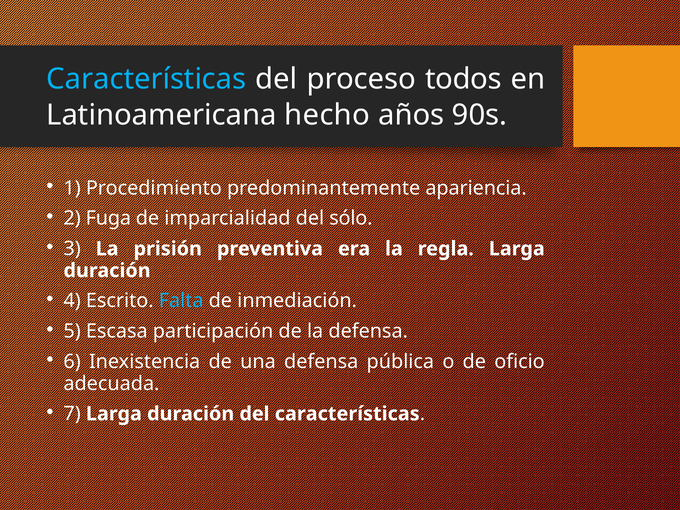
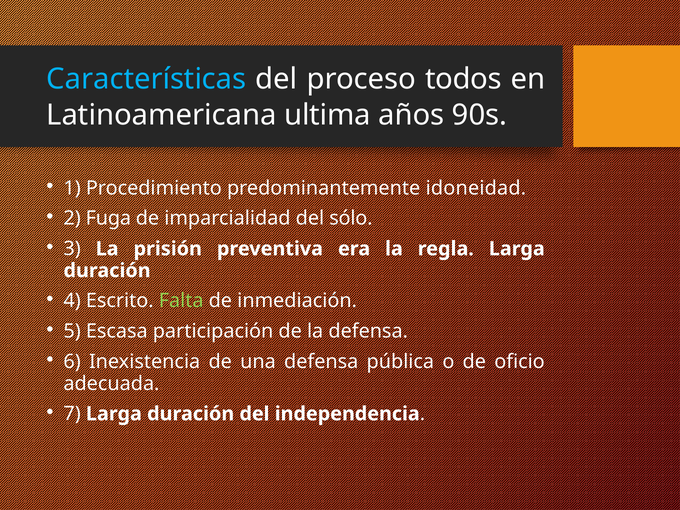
hecho: hecho -> ultima
apariencia: apariencia -> idoneidad
Falta colour: light blue -> light green
del características: características -> independencia
